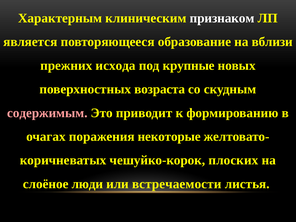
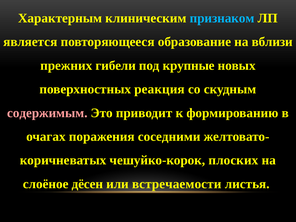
признаком colour: white -> light blue
исхода: исхода -> гибели
возраста: возраста -> реакция
некоторые: некоторые -> соседними
люди: люди -> дёсен
